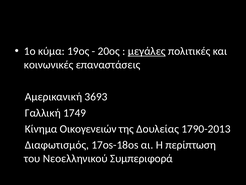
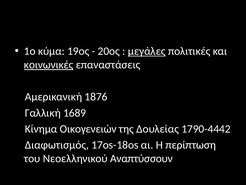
κοινωνικές underline: none -> present
3693: 3693 -> 1876
1749: 1749 -> 1689
1790-2013: 1790-2013 -> 1790-4442
Συμπεριφορά: Συμπεριφορά -> Αναπτύσσουν
